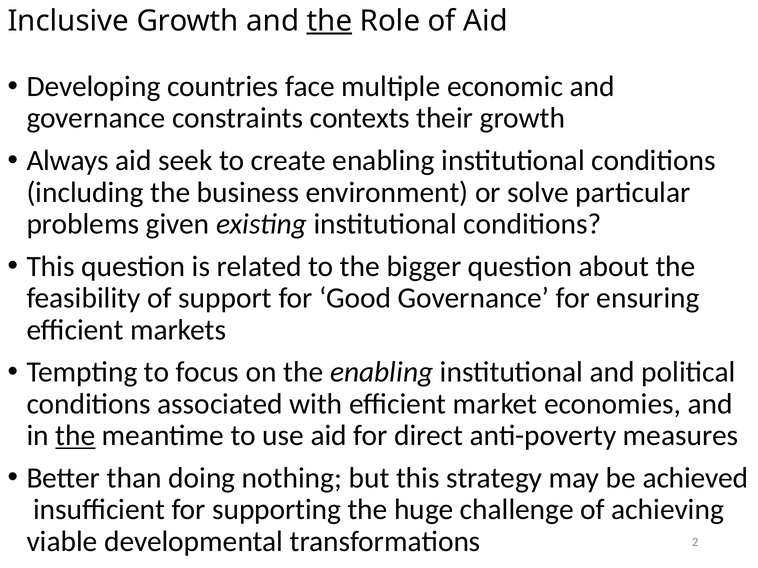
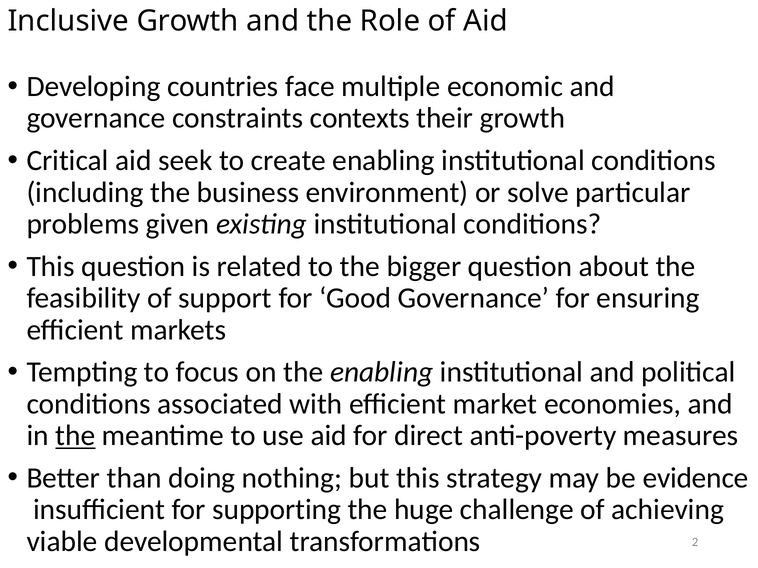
the at (329, 21) underline: present -> none
Always: Always -> Critical
achieved: achieved -> evidence
